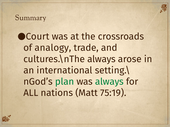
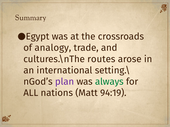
Court: Court -> Egypt
cultures.\nThe always: always -> routes
plan colour: green -> purple
75:19: 75:19 -> 94:19
